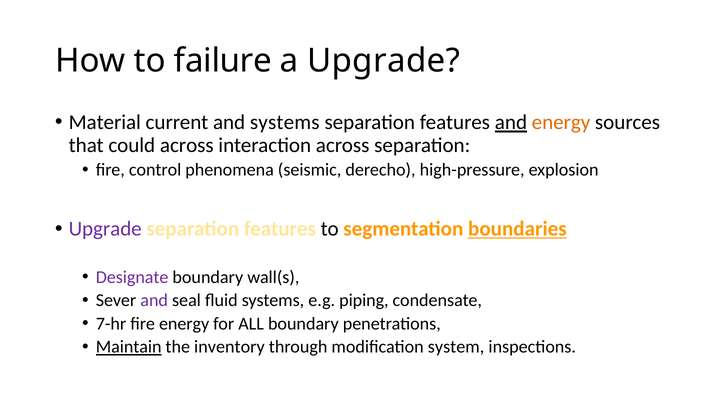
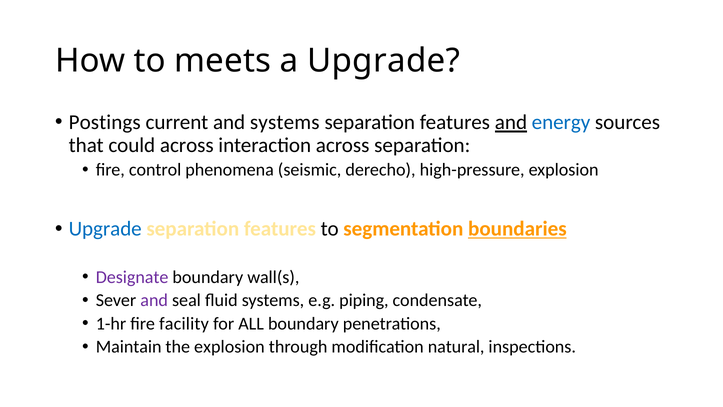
failure: failure -> meets
Material: Material -> Postings
energy at (561, 122) colour: orange -> blue
Upgrade at (105, 229) colour: purple -> blue
7-hr: 7-hr -> 1-hr
fire energy: energy -> facility
Maintain underline: present -> none
the inventory: inventory -> explosion
system: system -> natural
